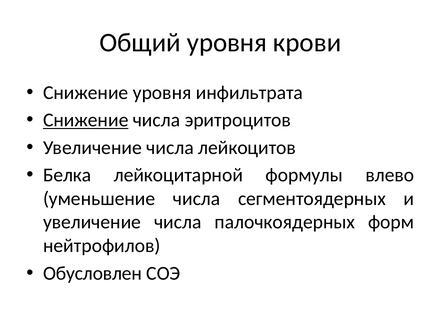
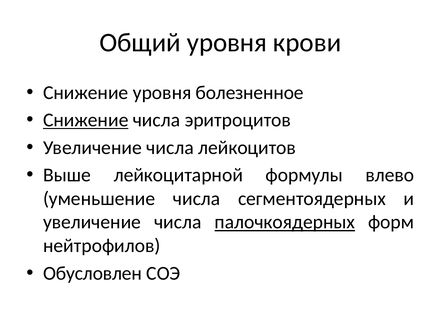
инфильтрата: инфильтрата -> болезненное
Белка: Белка -> Выше
палочкоядерных underline: none -> present
